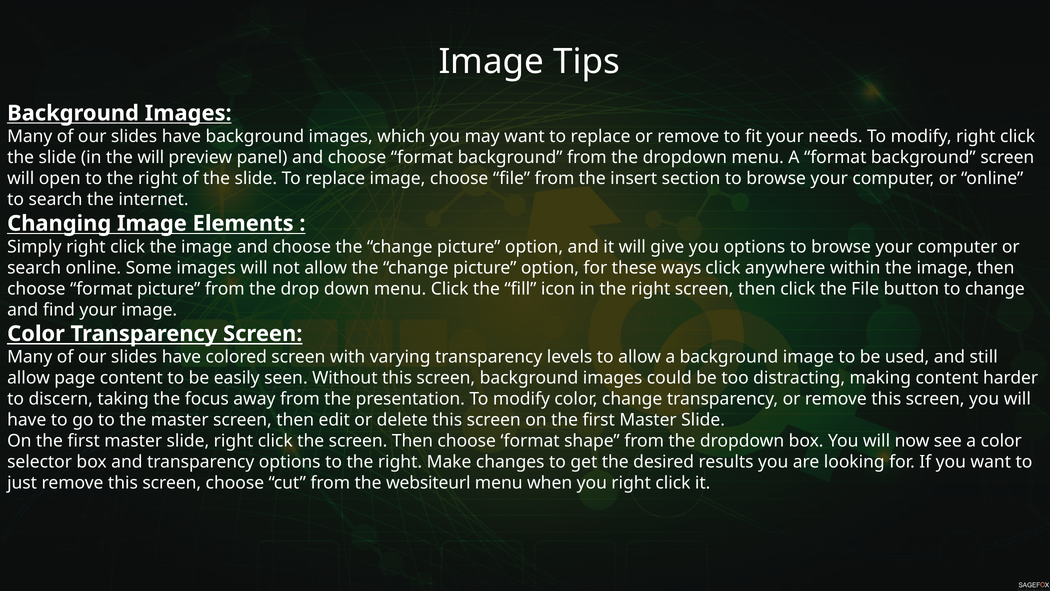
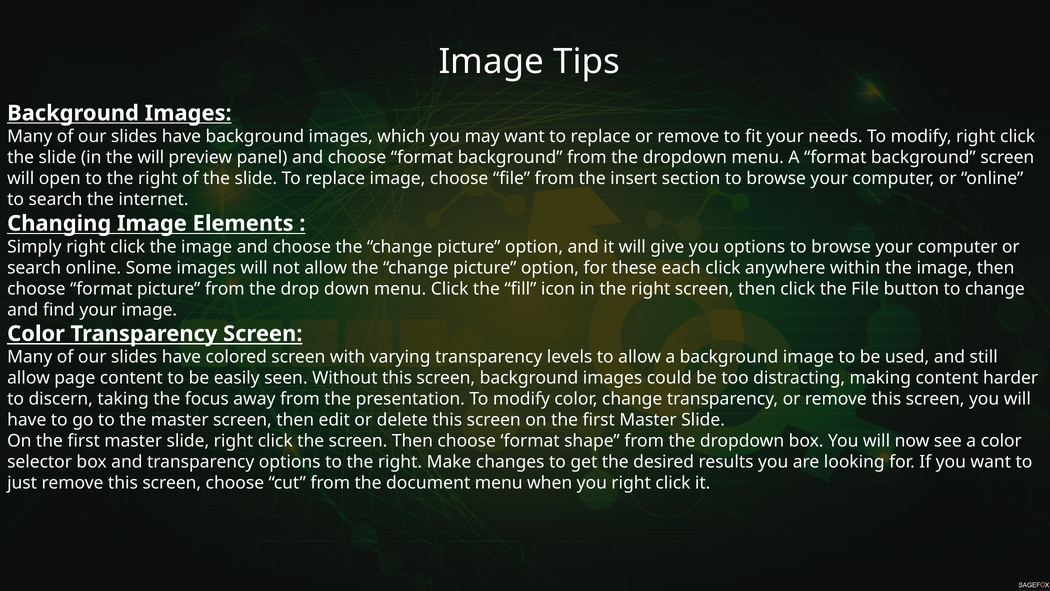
ways: ways -> each
websiteurl: websiteurl -> document
